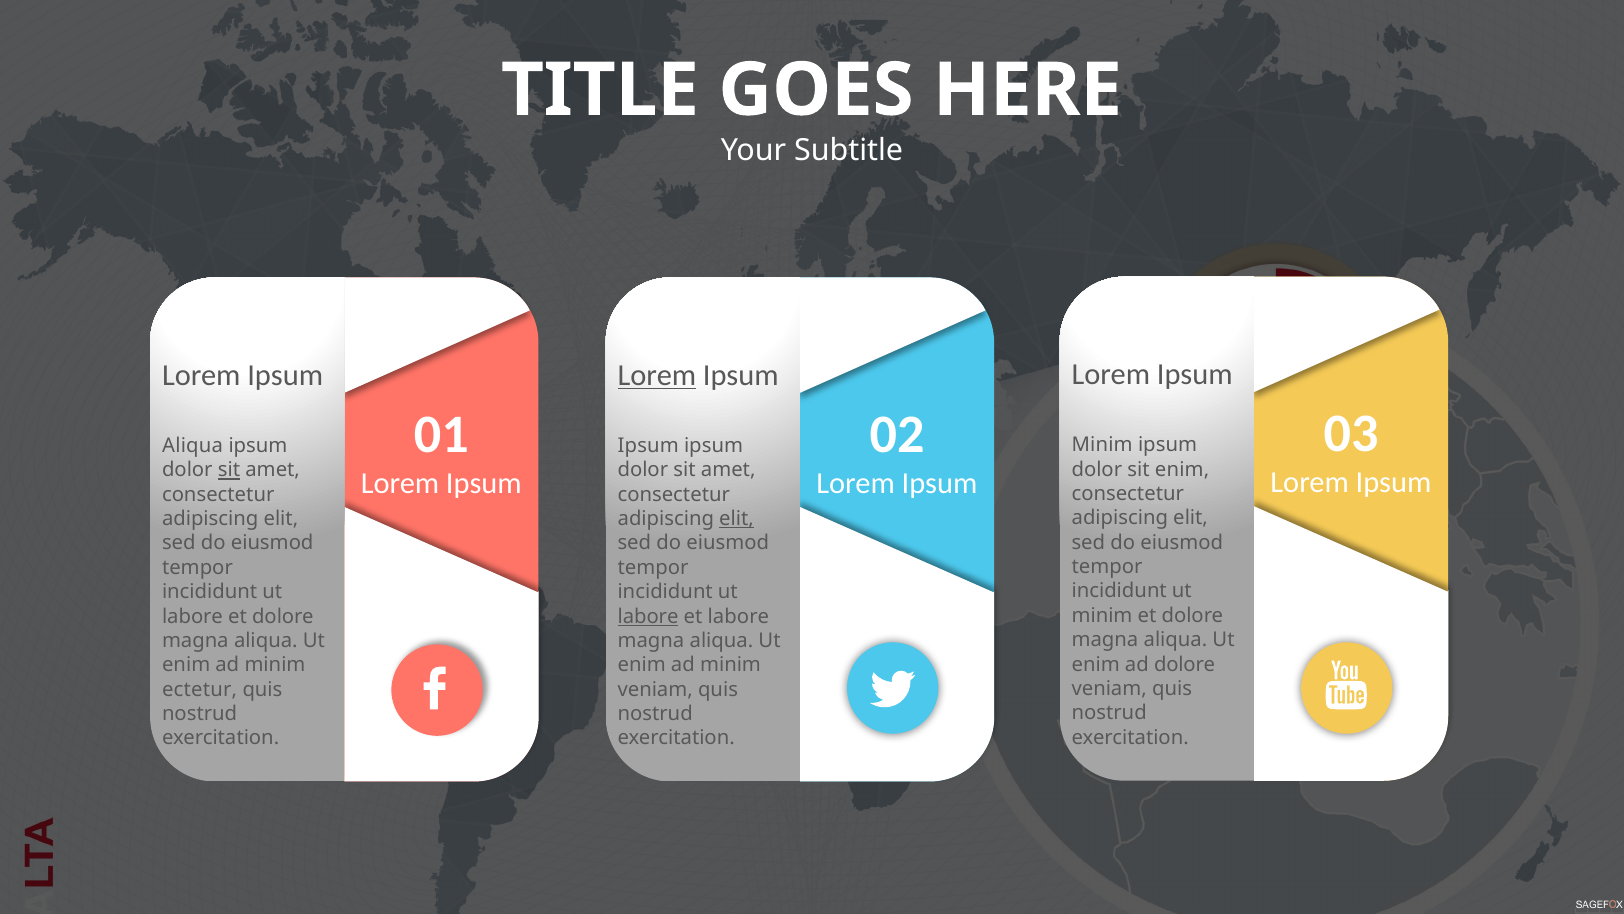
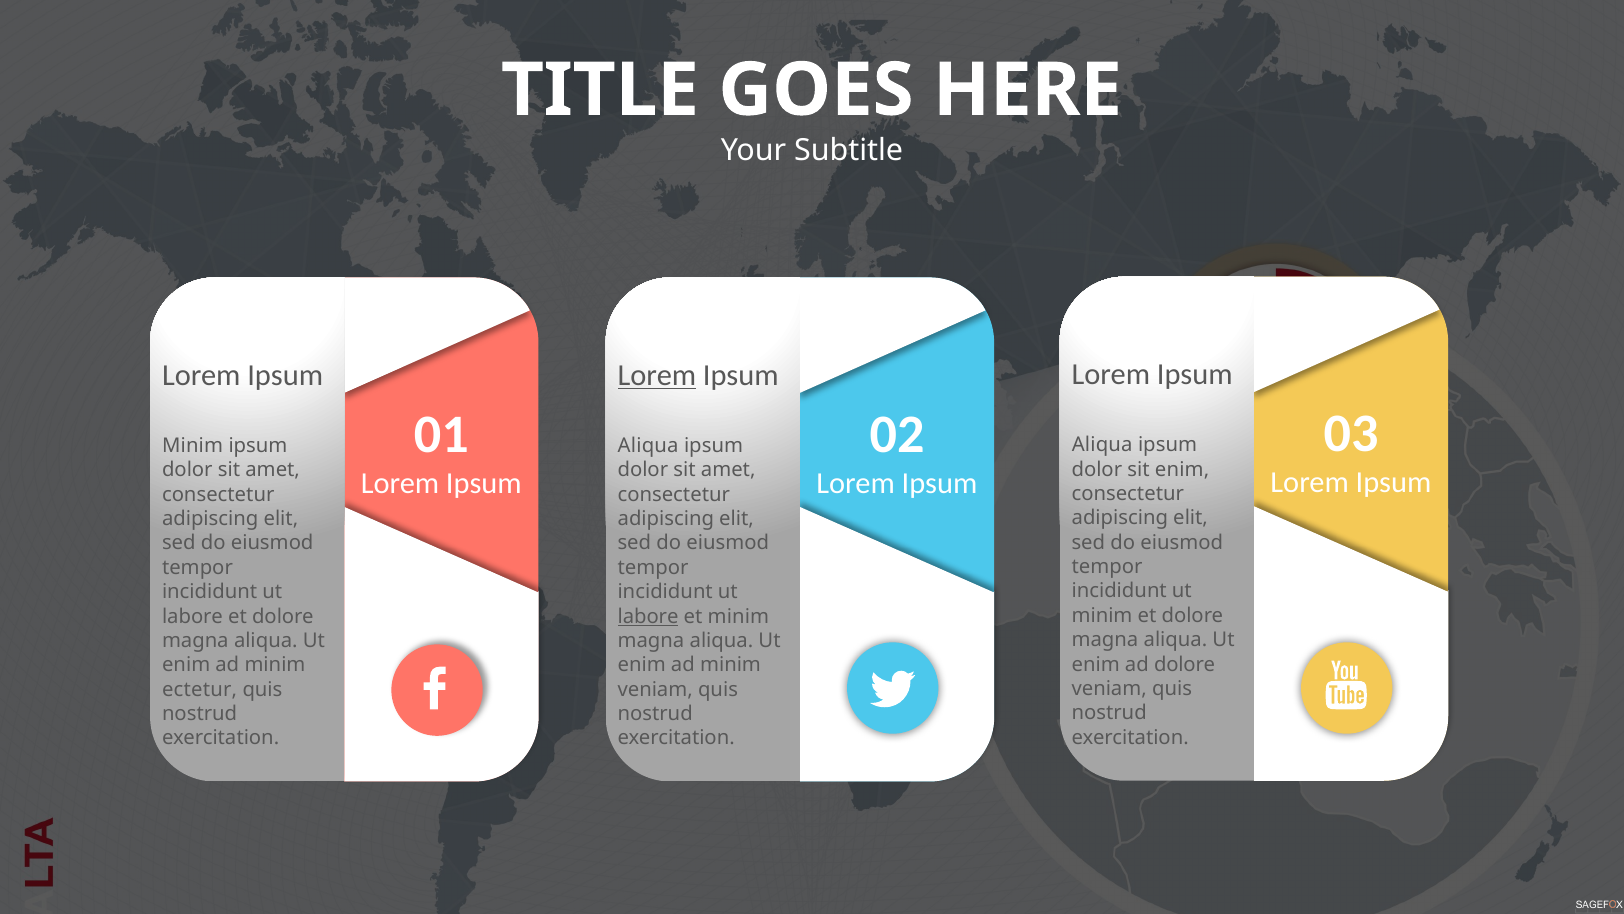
Minim at (1102, 445): Minim -> Aliqua
Aliqua at (193, 446): Aliqua -> Minim
Ipsum at (648, 446): Ipsum -> Aliqua
sit at (229, 470) underline: present -> none
elit at (737, 519) underline: present -> none
et labore: labore -> minim
